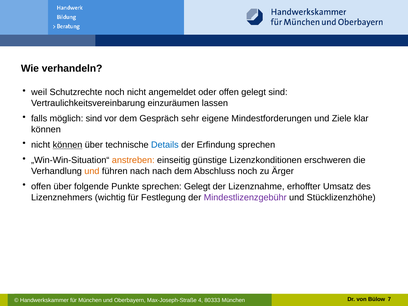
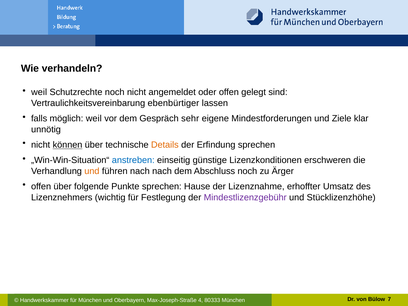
einzuräumen: einzuräumen -> ebenbürtiger
möglich sind: sind -> weil
können at (46, 129): können -> unnötig
Details colour: blue -> orange
anstreben colour: orange -> blue
sprechen Gelegt: Gelegt -> Hause
